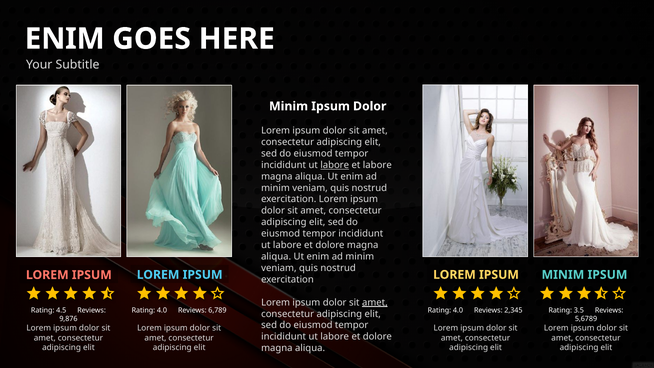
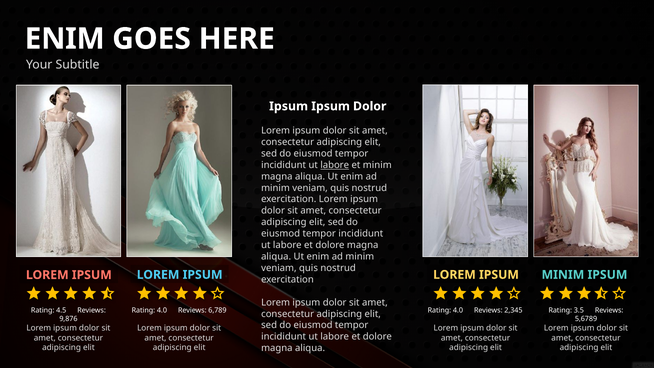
Minim at (289, 106): Minim -> Ipsum
et labore: labore -> minim
amet at (375, 302) underline: present -> none
